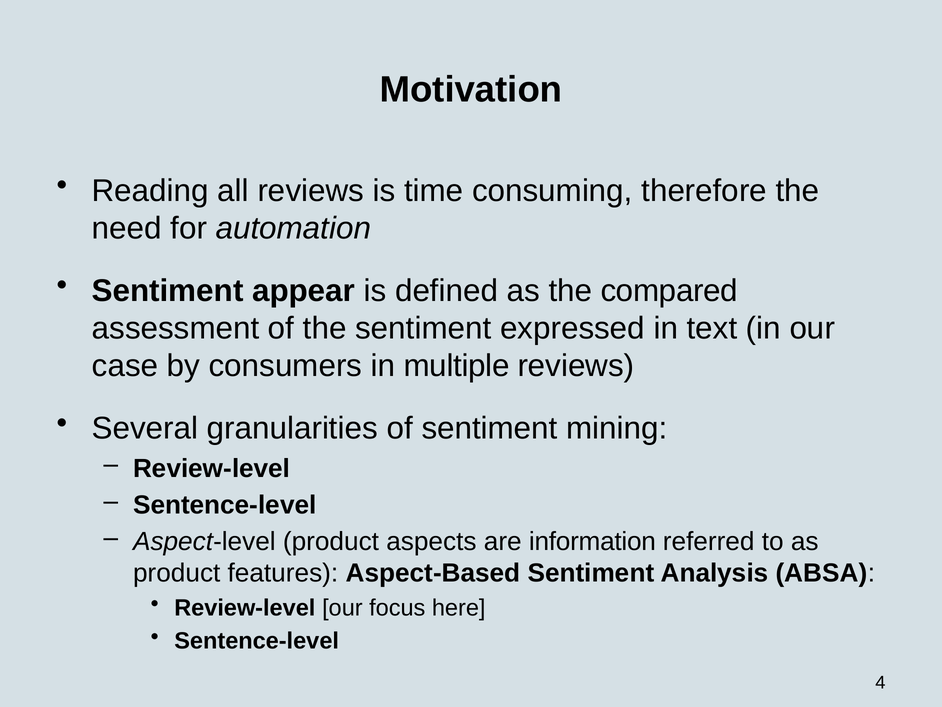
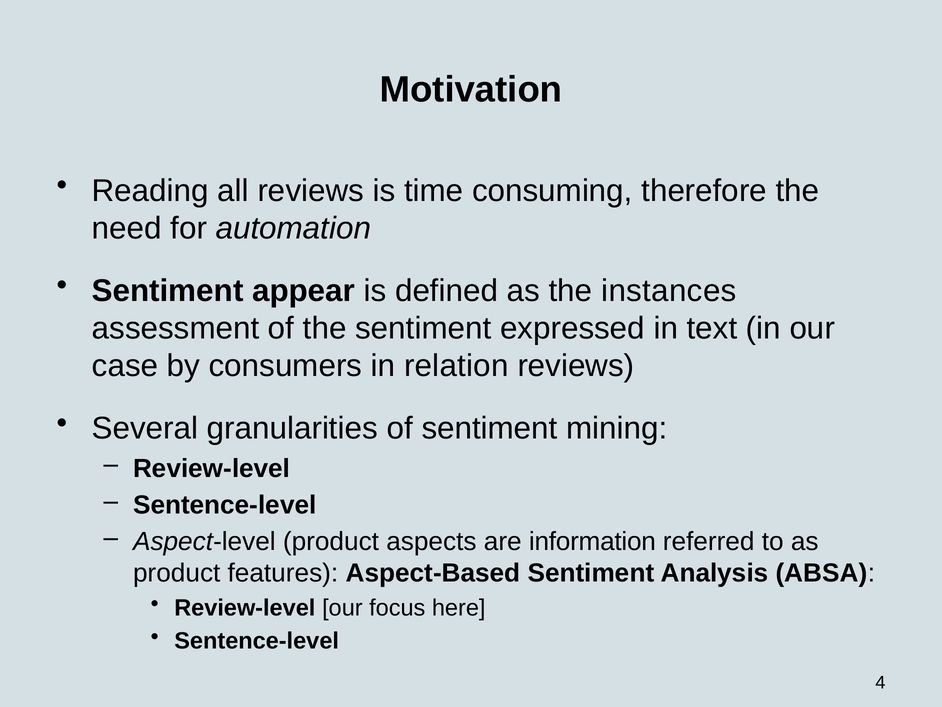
compared: compared -> instances
multiple: multiple -> relation
